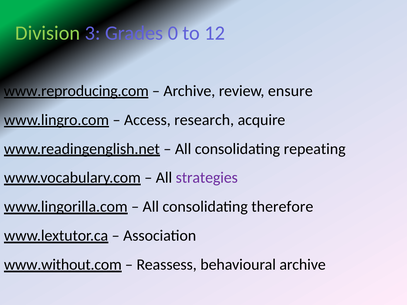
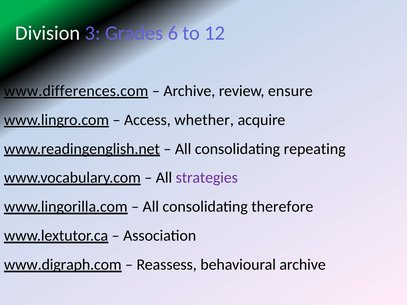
Division colour: light green -> white
0: 0 -> 6
www.reproducing.com: www.reproducing.com -> www.differences.com
research: research -> whether
www.without.com: www.without.com -> www.digraph.com
